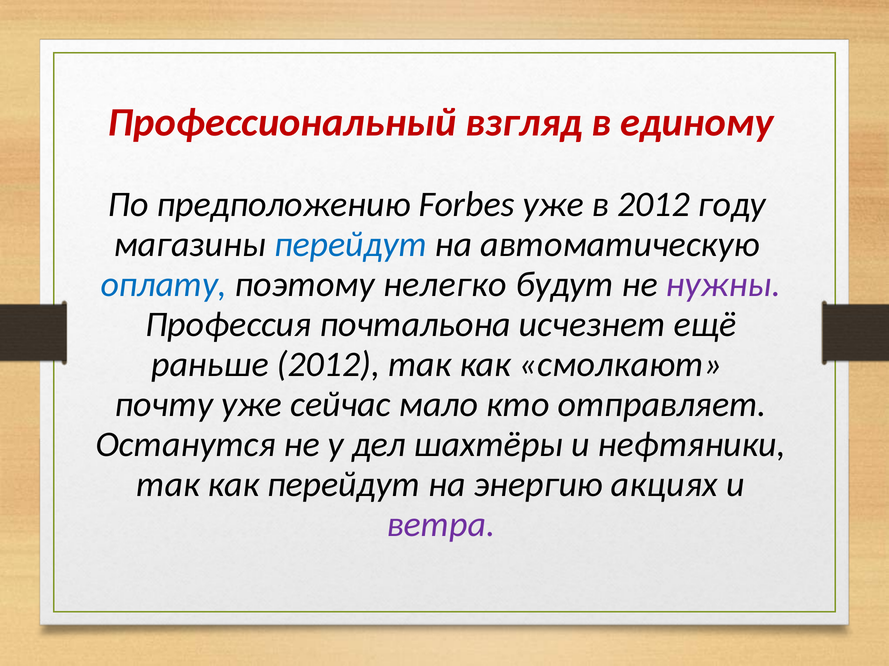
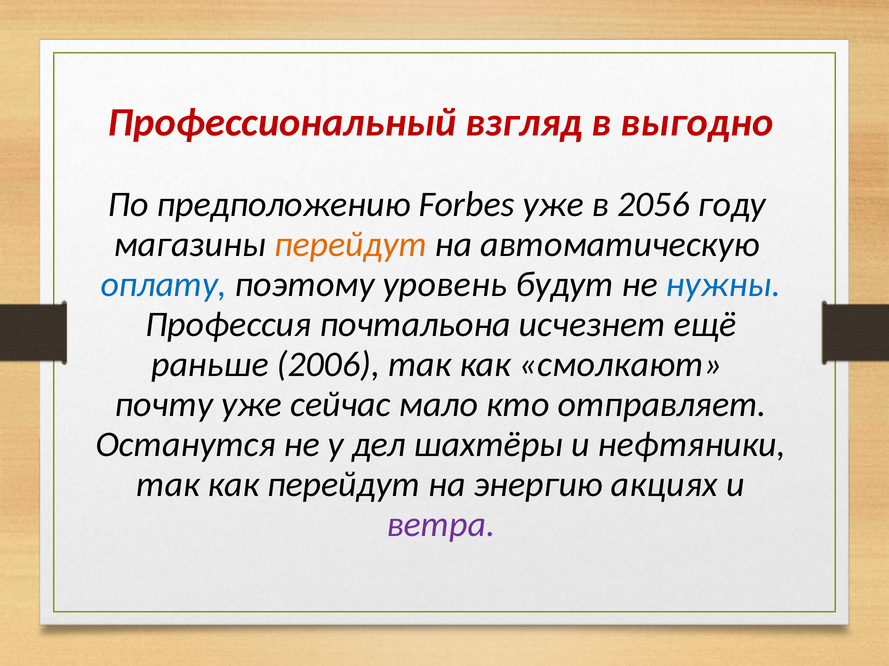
единому: единому -> выгодно
в 2012: 2012 -> 2056
перейдут at (351, 245) colour: blue -> orange
нелегко: нелегко -> уровень
нужны colour: purple -> blue
раньше 2012: 2012 -> 2006
